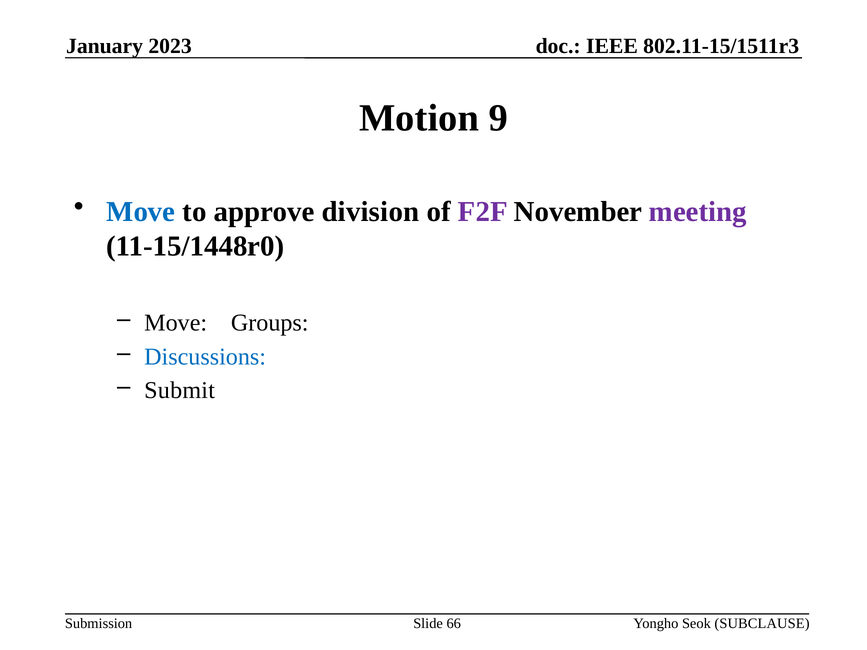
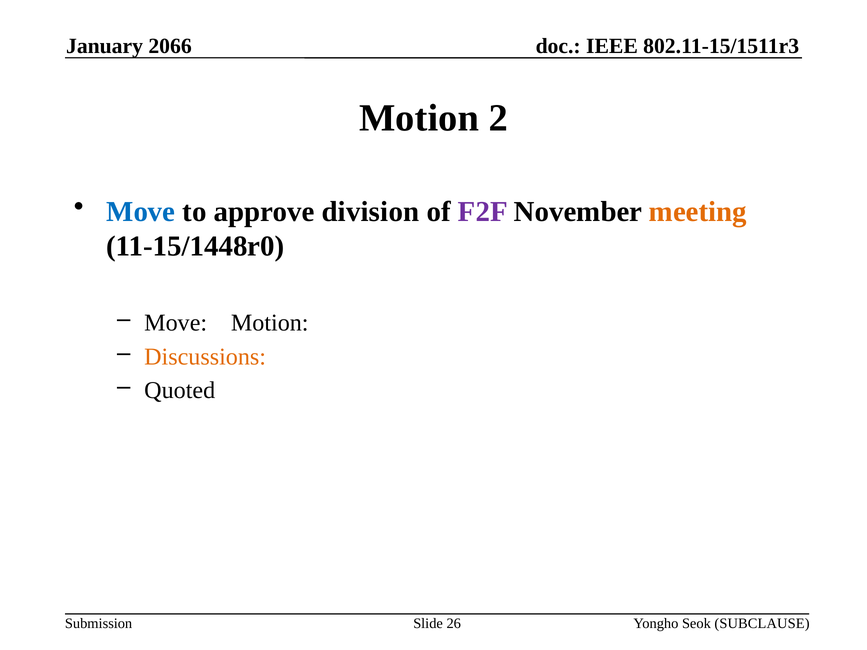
2023: 2023 -> 2066
9: 9 -> 2
meeting colour: purple -> orange
Move Groups: Groups -> Motion
Discussions colour: blue -> orange
Submit: Submit -> Quoted
66: 66 -> 26
